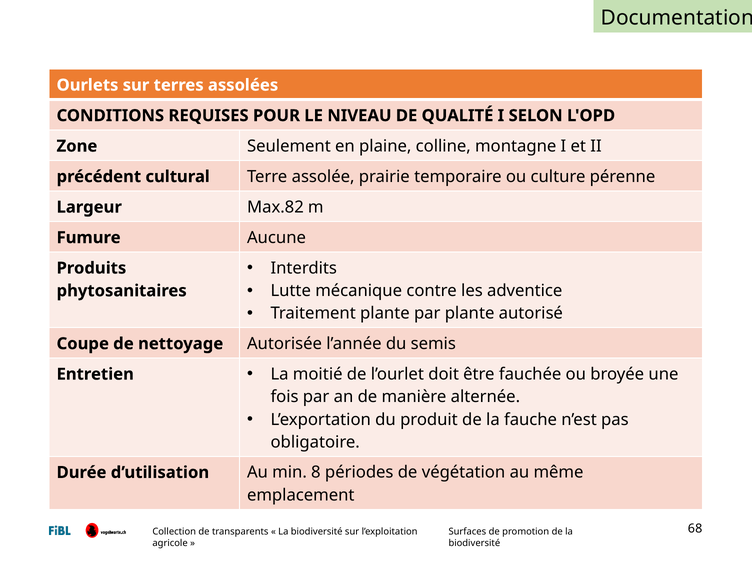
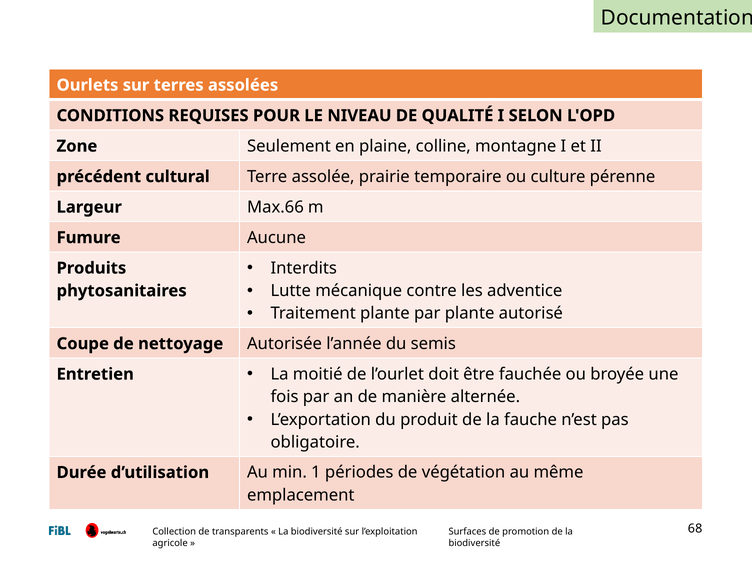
Max.82: Max.82 -> Max.66
8: 8 -> 1
